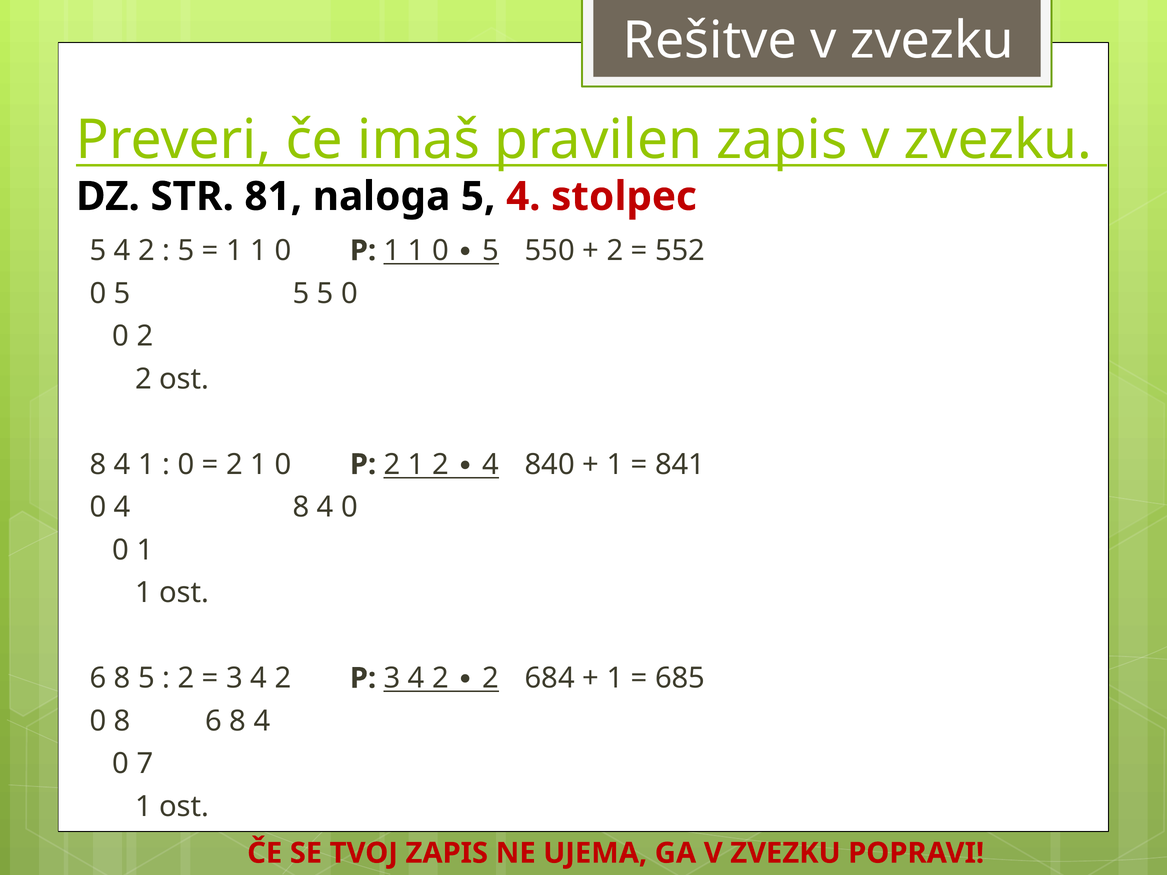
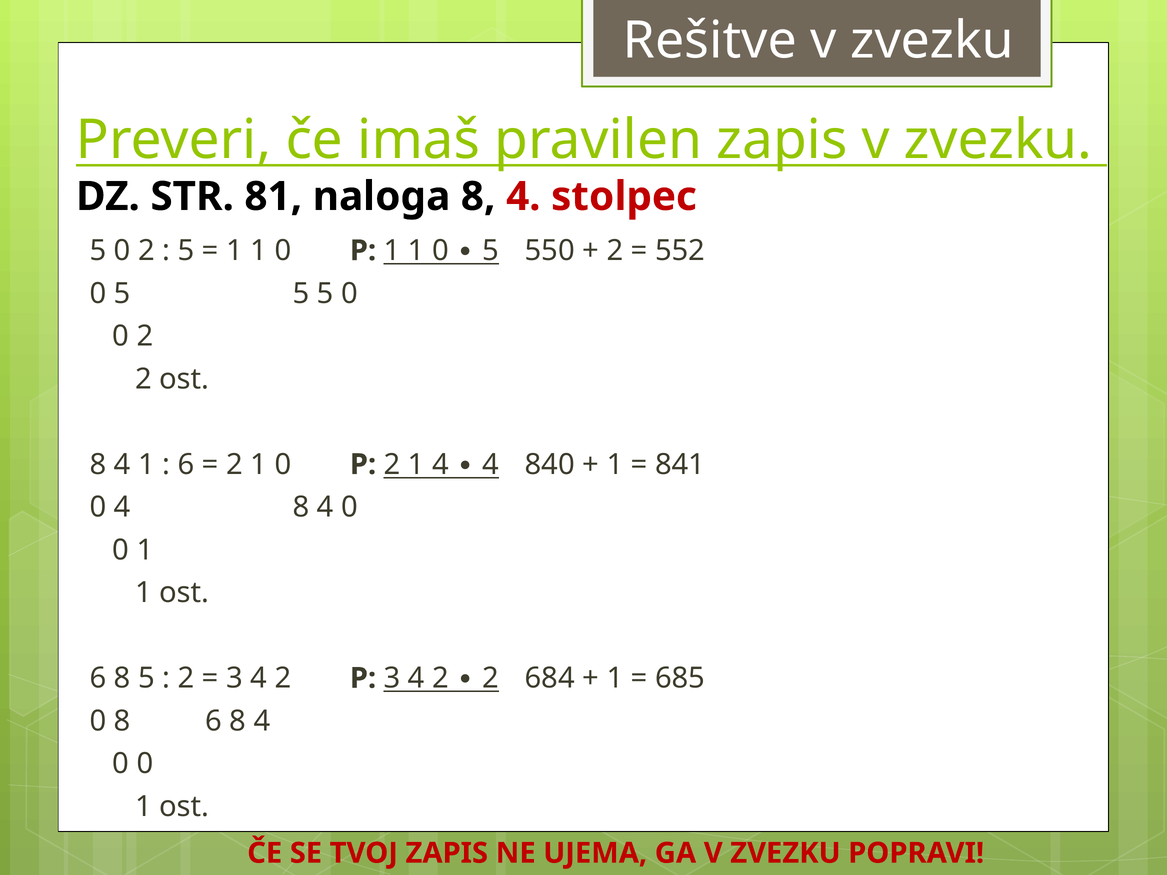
naloga 5: 5 -> 8
4 at (122, 251): 4 -> 0
0 at (186, 465): 0 -> 6
1 2: 2 -> 4
7 at (145, 764): 7 -> 0
